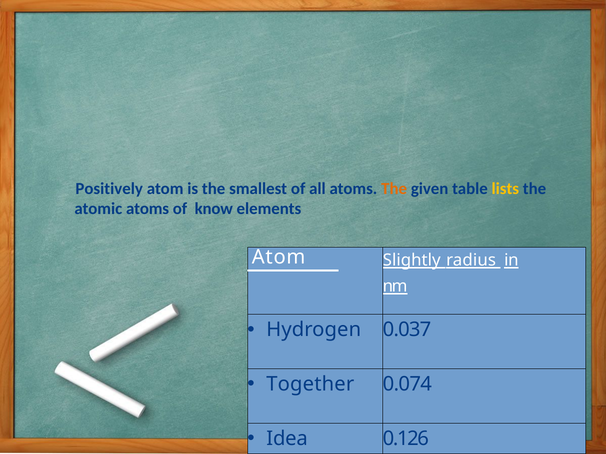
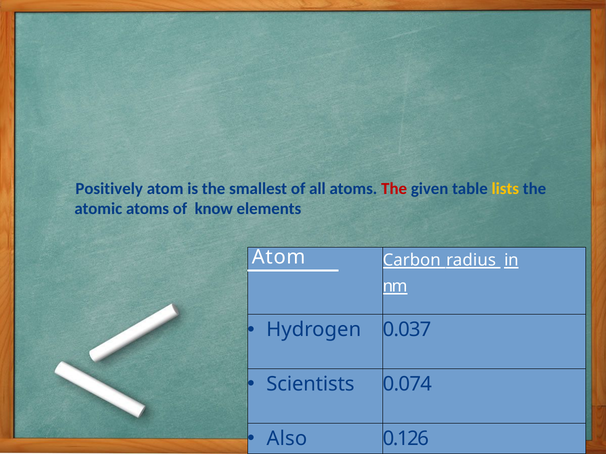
The at (394, 189) colour: orange -> red
Slightly: Slightly -> Carbon
Together: Together -> Scientists
Idea: Idea -> Also
